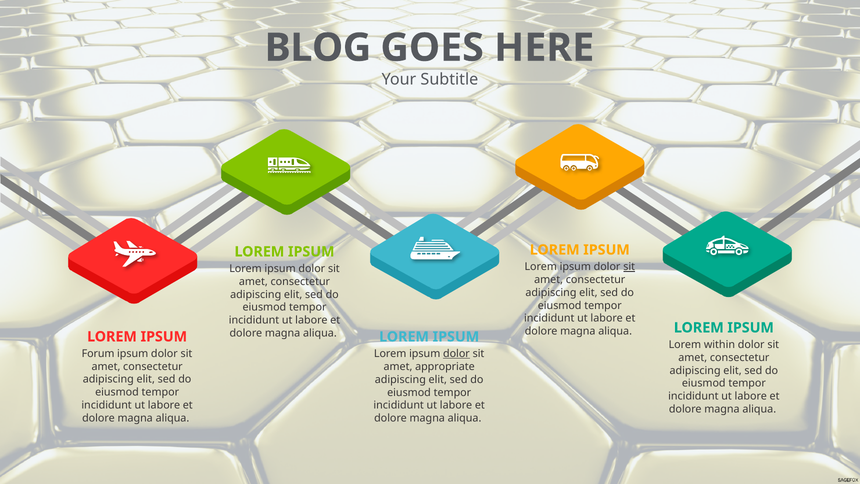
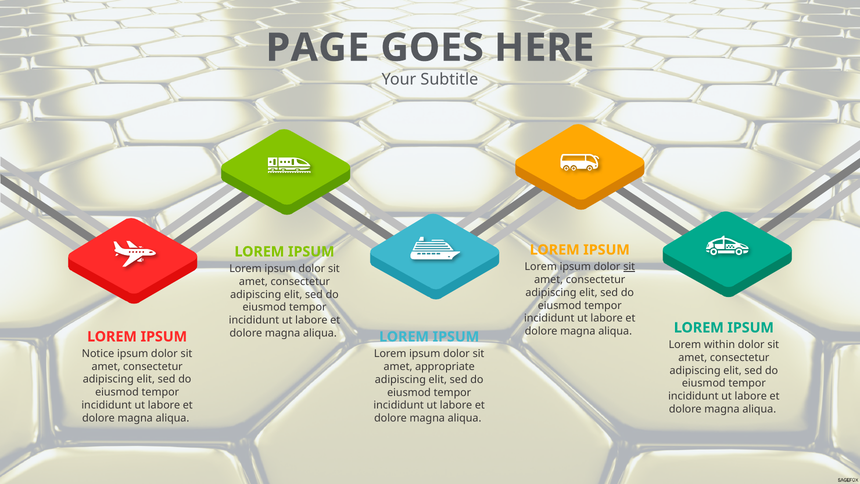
BLOG: BLOG -> PAGE
Forum: Forum -> Notice
dolor at (456, 354) underline: present -> none
